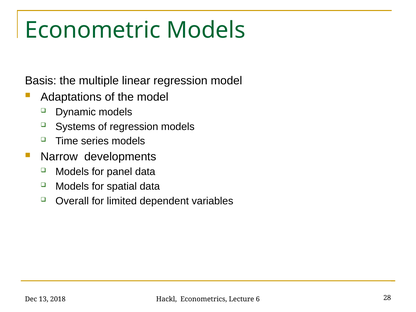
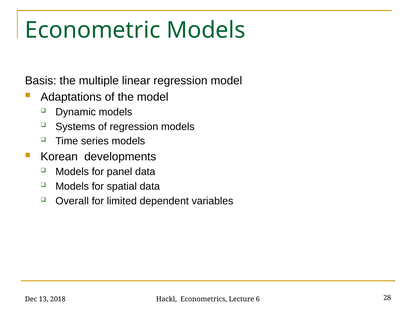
Narrow: Narrow -> Korean
